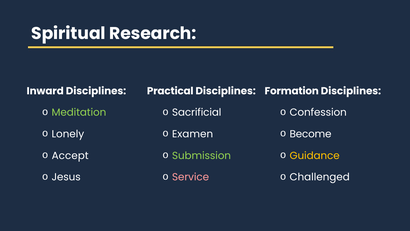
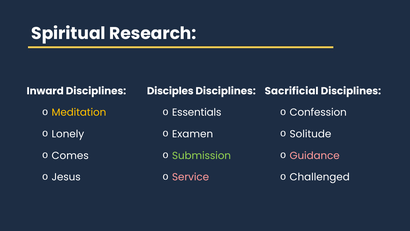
Practical: Practical -> Disciples
Formation: Formation -> Sacrificial
Meditation colour: light green -> yellow
Sacrificial: Sacrificial -> Essentials
Become: Become -> Solitude
Accept: Accept -> Comes
Guidance colour: yellow -> pink
